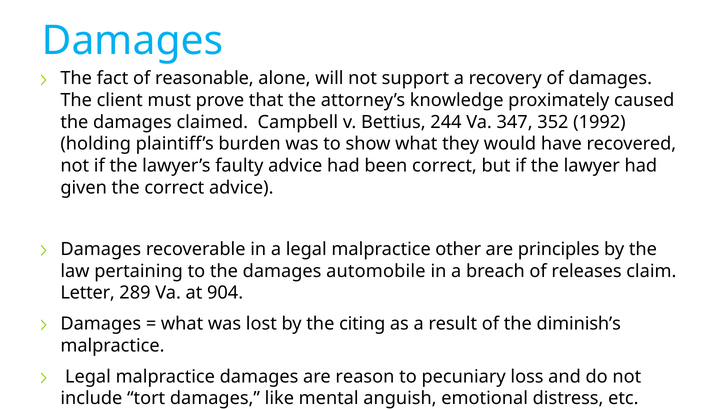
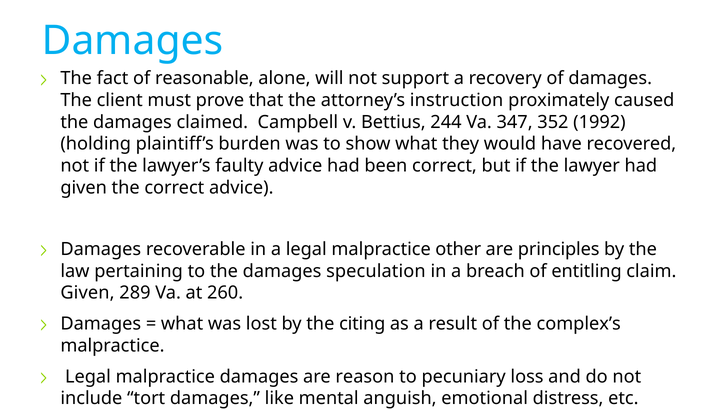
knowledge: knowledge -> instruction
automobile: automobile -> speculation
releases: releases -> entitling
Letter at (88, 293): Letter -> Given
904: 904 -> 260
diminish’s: diminish’s -> complex’s
